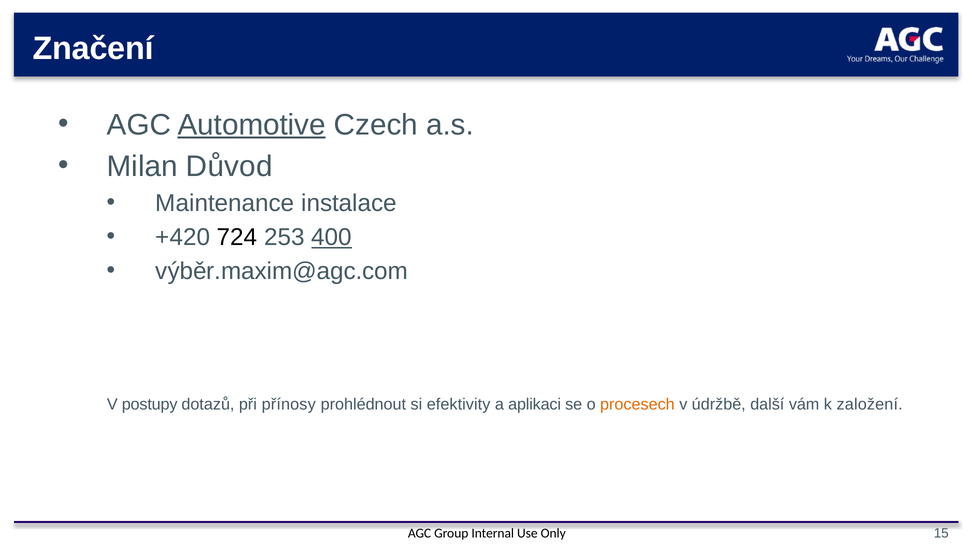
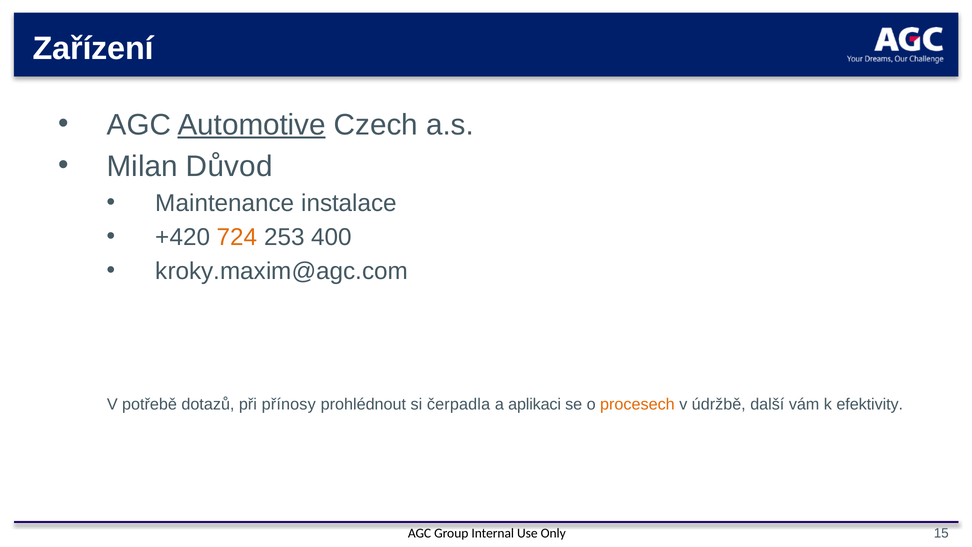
Značení: Značení -> Zařízení
724 colour: black -> orange
400 underline: present -> none
výběr.maxim@agc.com: výběr.maxim@agc.com -> kroky.maxim@agc.com
postupy: postupy -> potřebě
efektivity: efektivity -> čerpadla
založení: založení -> efektivity
